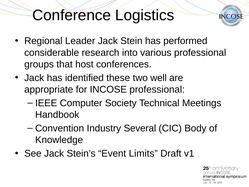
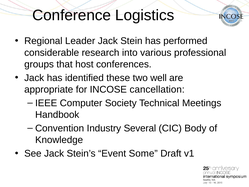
professional at (157, 89): professional -> cancellation
Limits: Limits -> Some
